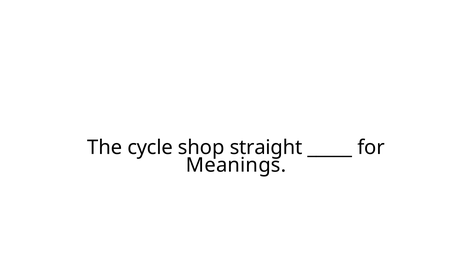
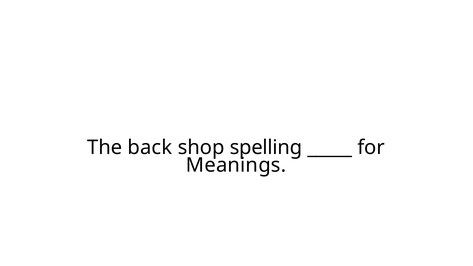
cycle: cycle -> back
straight: straight -> spelling
